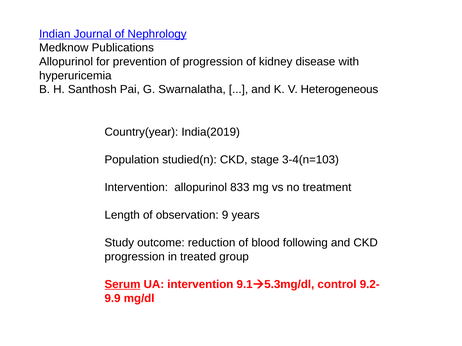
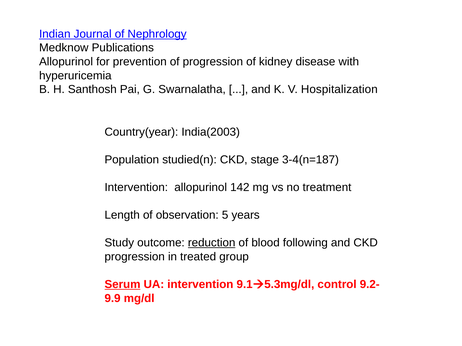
Heterogeneous: Heterogeneous -> Hospitalization
India(2019: India(2019 -> India(2003
3-4(n=103: 3-4(n=103 -> 3-4(n=187
833: 833 -> 142
9: 9 -> 5
reduction underline: none -> present
